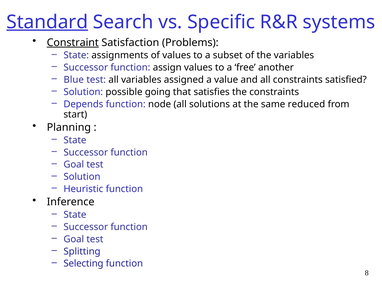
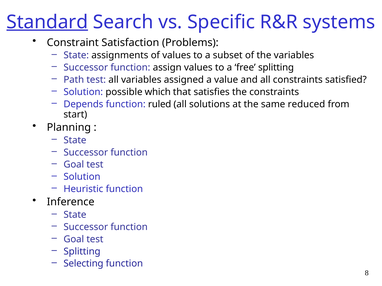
Constraint underline: present -> none
free another: another -> splitting
Blue: Blue -> Path
going: going -> which
node: node -> ruled
